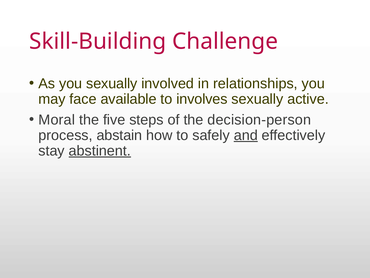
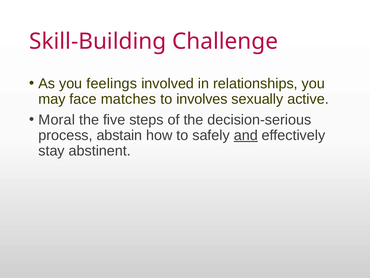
you sexually: sexually -> feelings
available: available -> matches
decision-person: decision-person -> decision-serious
abstinent underline: present -> none
